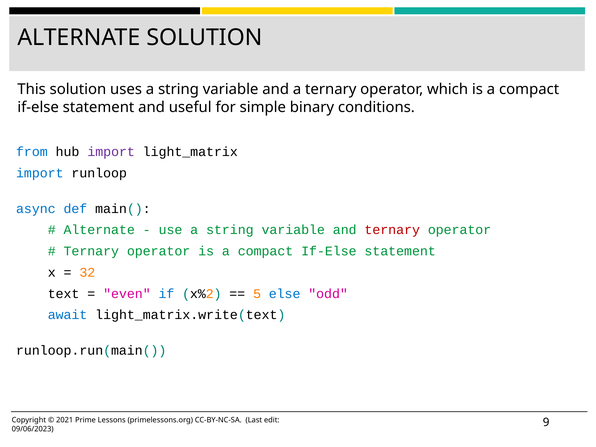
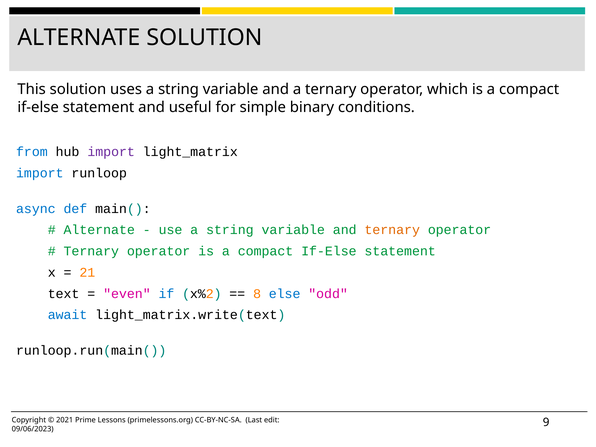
ternary at (392, 230) colour: red -> orange
32: 32 -> 21
5: 5 -> 8
